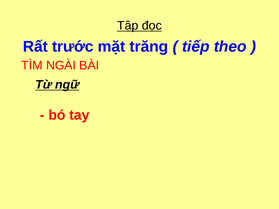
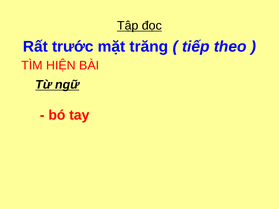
NGÀI: NGÀI -> HIỆN
